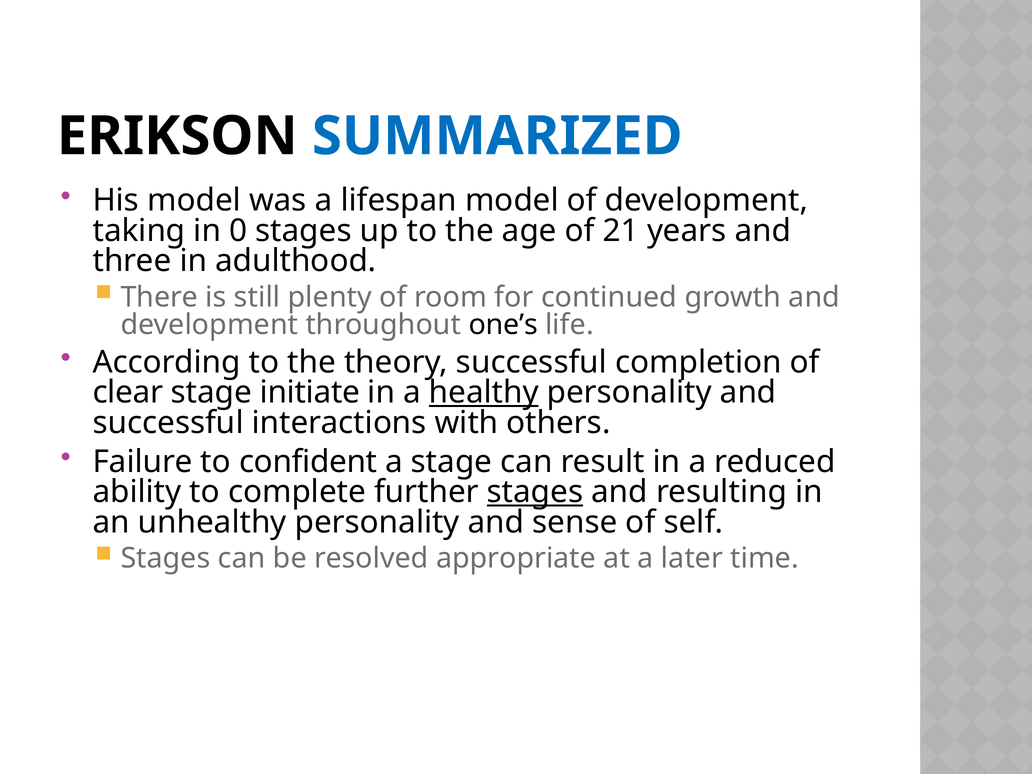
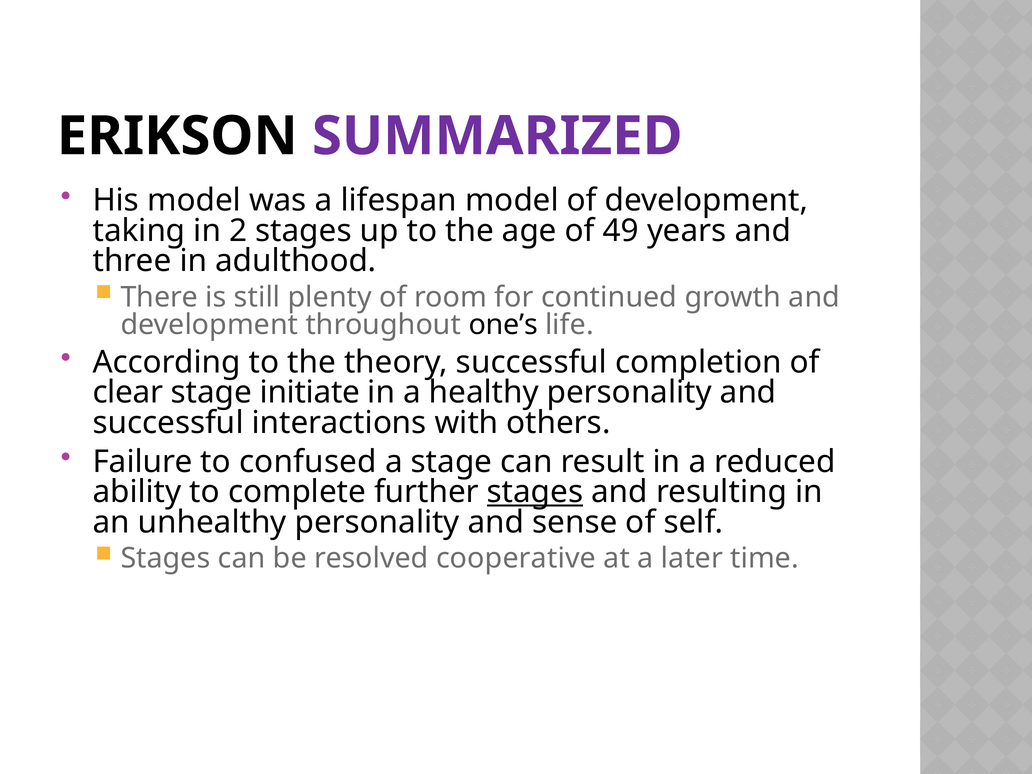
SUMMARIZED colour: blue -> purple
0: 0 -> 2
21: 21 -> 49
healthy underline: present -> none
confident: confident -> confused
appropriate: appropriate -> cooperative
